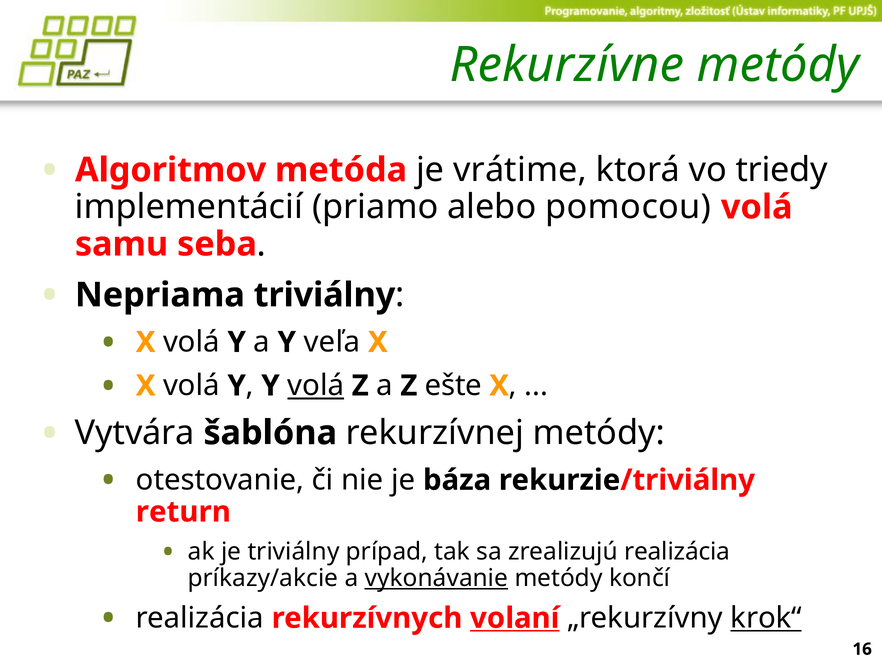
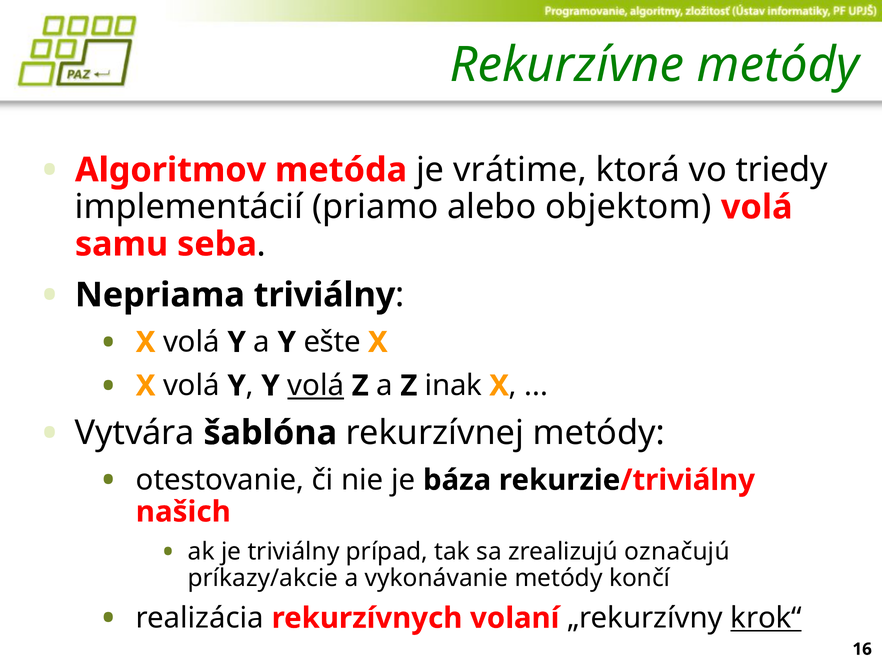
pomocou: pomocou -> objektom
veľa: veľa -> ešte
ešte: ešte -> inak
return: return -> našich
zrealizujú realizácia: realizácia -> označujú
vykonávanie underline: present -> none
volaní underline: present -> none
